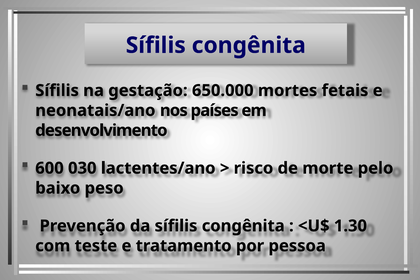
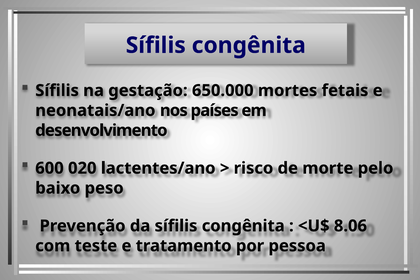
030: 030 -> 020
1.30: 1.30 -> 8.06
